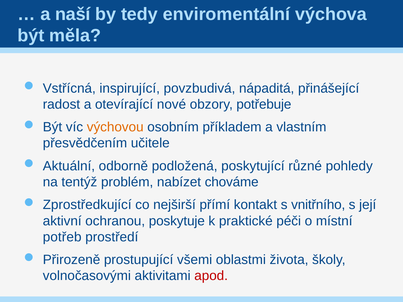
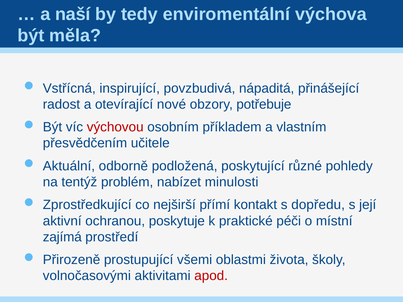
výchovou colour: orange -> red
chováme: chováme -> minulosti
vnitřního: vnitřního -> dopředu
potřeb: potřeb -> zajímá
